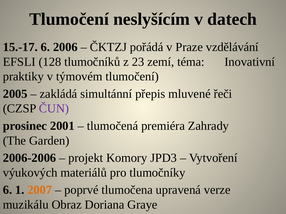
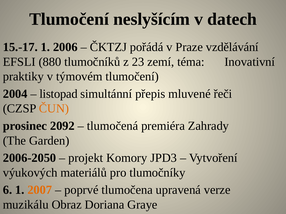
15.-17 6: 6 -> 1
128: 128 -> 880
2005: 2005 -> 2004
zakládá: zakládá -> listopad
ČUN colour: purple -> orange
2001: 2001 -> 2092
2006-2006: 2006-2006 -> 2006-2050
